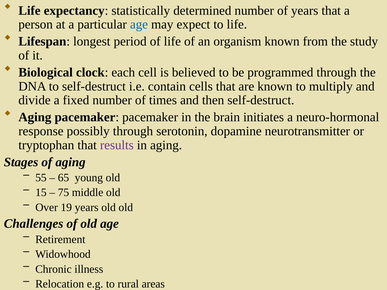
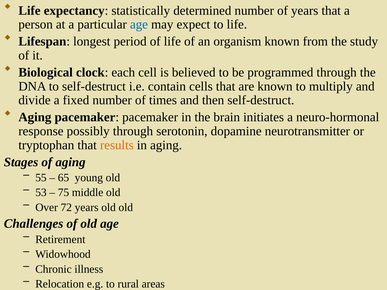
results colour: purple -> orange
15: 15 -> 53
19: 19 -> 72
